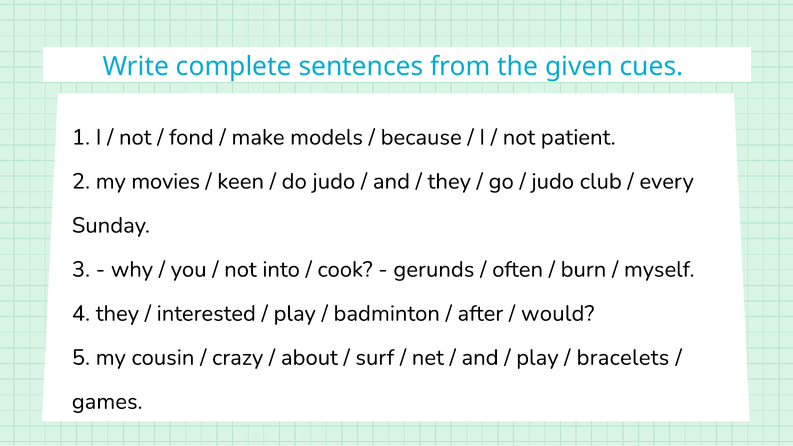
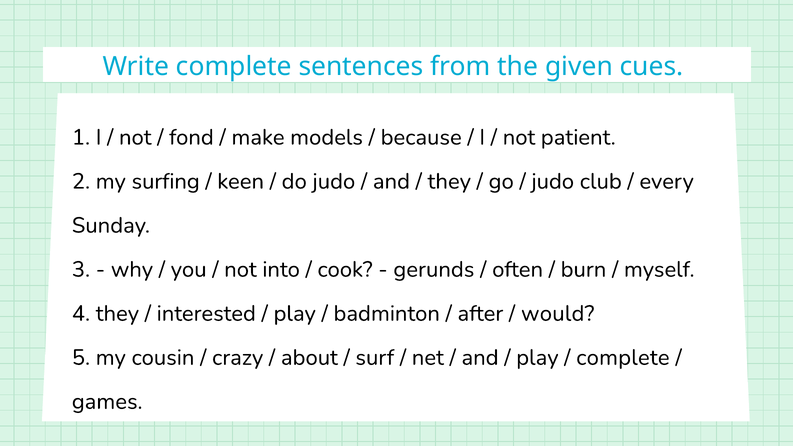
movies: movies -> surfing
bracelets at (623, 358): bracelets -> complete
